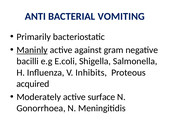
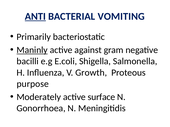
ANTI underline: none -> present
Inhibits: Inhibits -> Growth
acquired: acquired -> purpose
